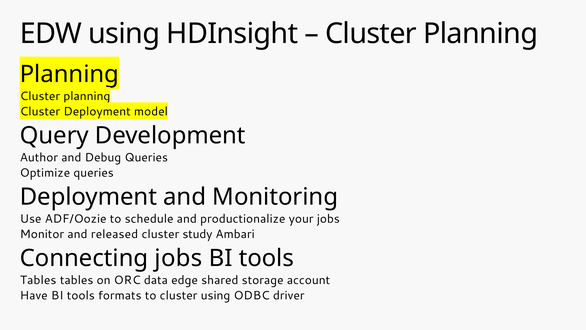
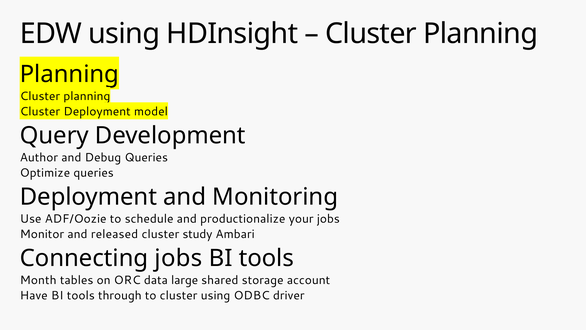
Tables at (38, 280): Tables -> Month
edge: edge -> large
formats: formats -> through
